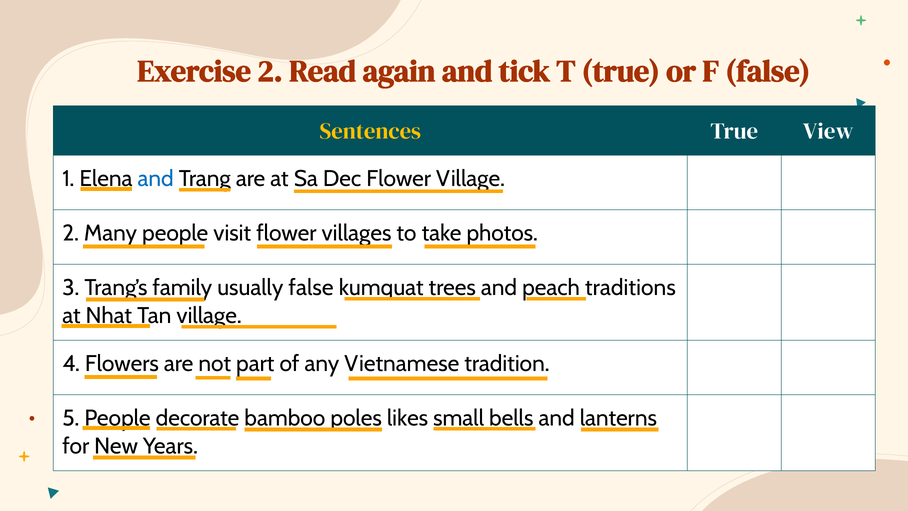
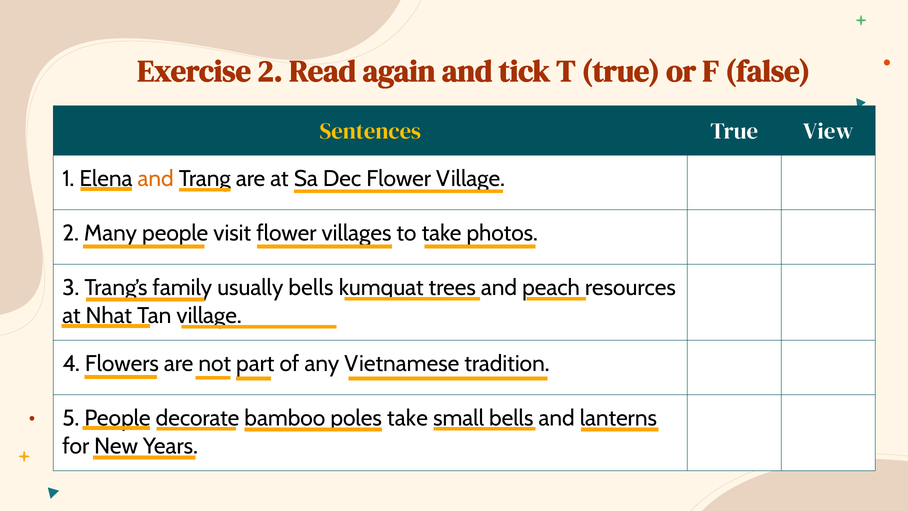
and at (156, 179) colour: blue -> orange
usually false: false -> bells
traditions: traditions -> resources
likes at (408, 418): likes -> take
